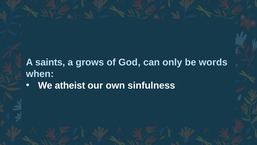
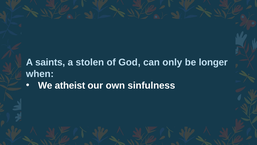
grows: grows -> stolen
words: words -> longer
